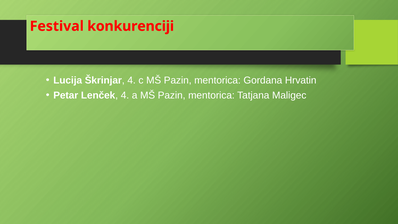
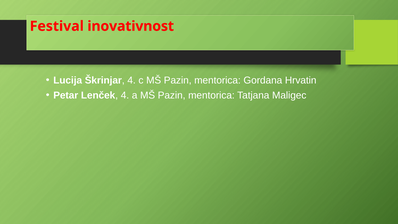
konkurenciji: konkurenciji -> inovativnost
